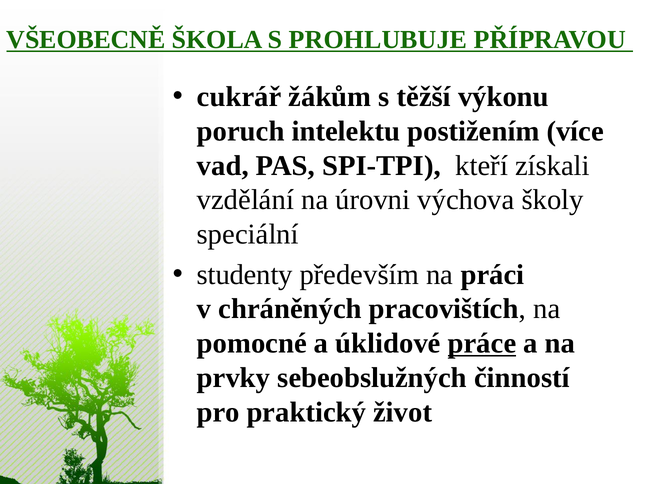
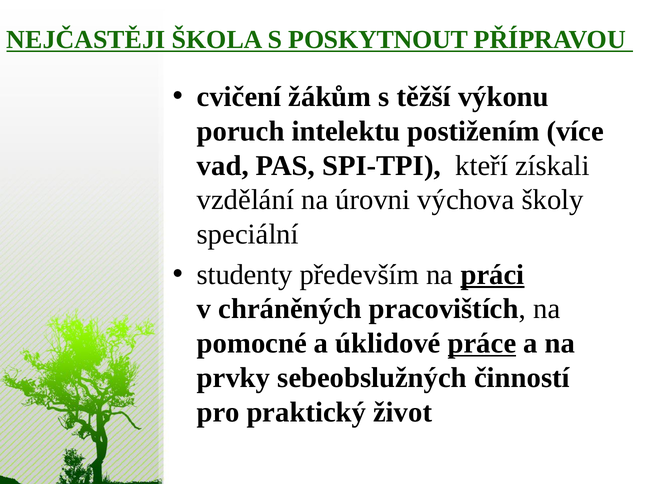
VŠEOBECNĚ: VŠEOBECNĚ -> NEJČASTĚJI
PROHLUBUJE: PROHLUBUJE -> POSKYTNOUT
cukrář: cukrář -> cvičení
práci underline: none -> present
